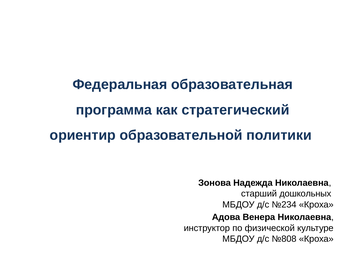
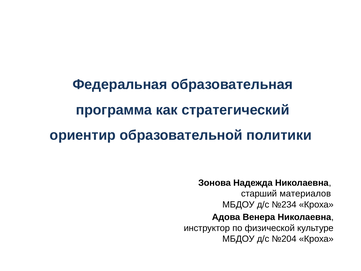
дошкольных: дошкольных -> материалов
№808: №808 -> №204
